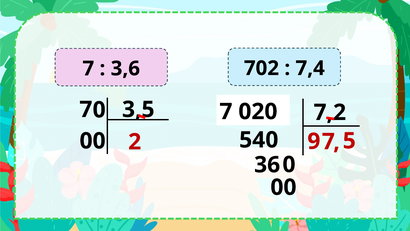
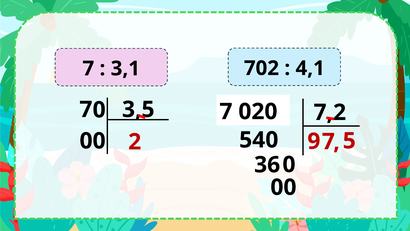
7,4: 7,4 -> 4,1
3,6: 3,6 -> 3,1
